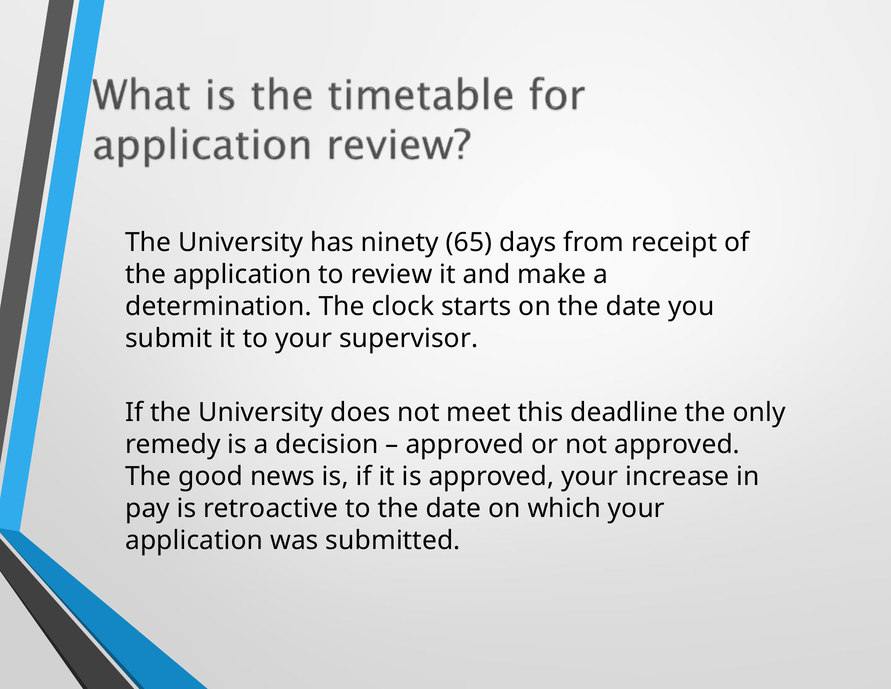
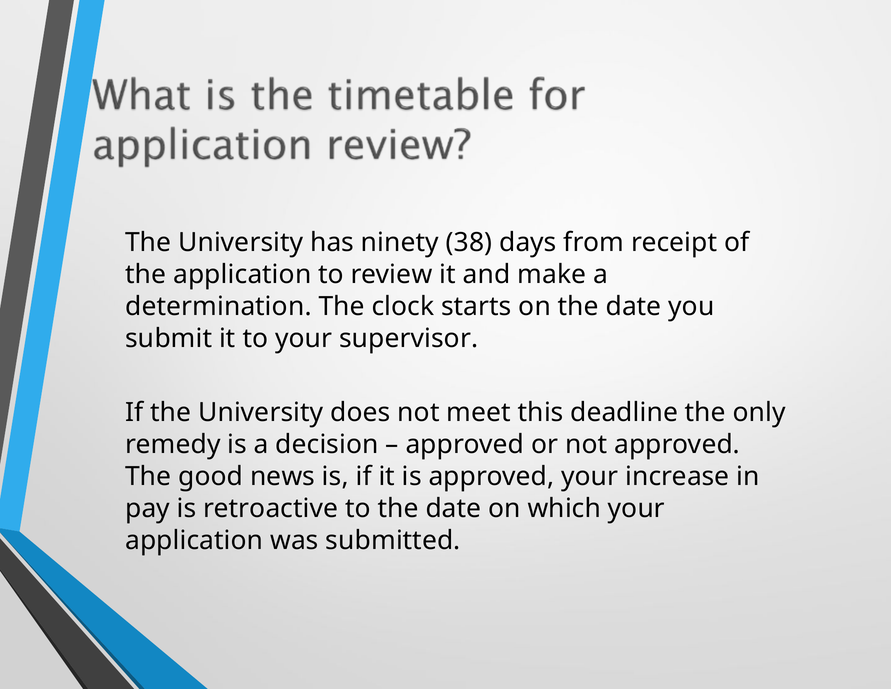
65: 65 -> 38
